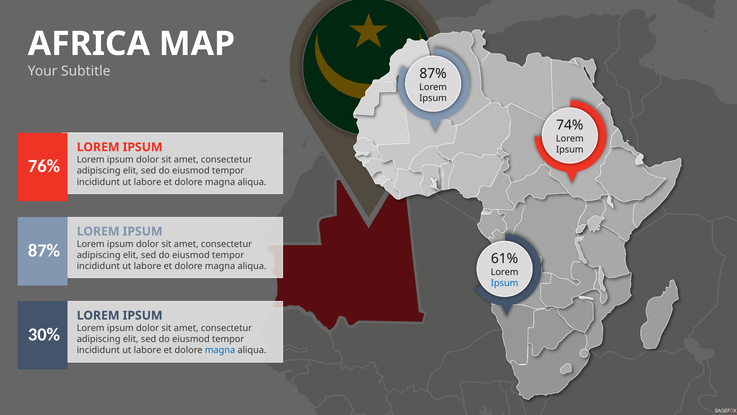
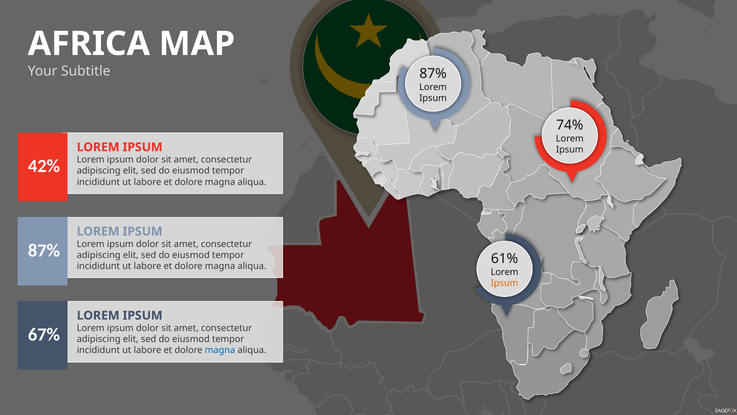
76%: 76% -> 42%
Ipsum at (505, 283) colour: blue -> orange
30%: 30% -> 67%
